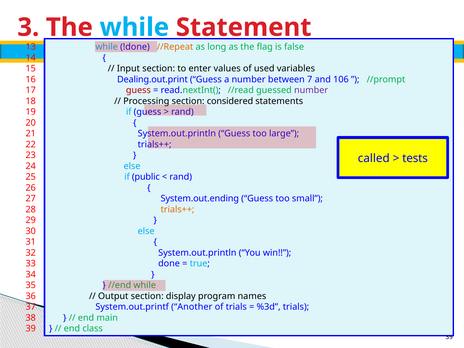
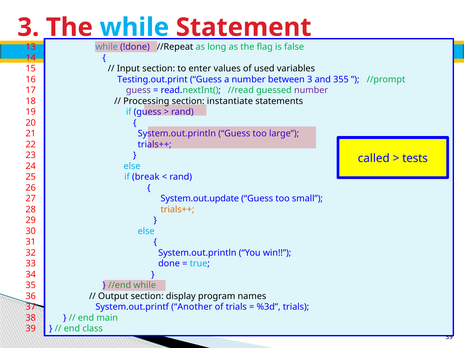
//Repeat colour: orange -> black
Dealing.out.print: Dealing.out.print -> Testing.out.print
between 7: 7 -> 3
106: 106 -> 355
guess at (138, 90) colour: red -> purple
considered: considered -> instantiate
public: public -> break
System.out.ending: System.out.ending -> System.out.update
